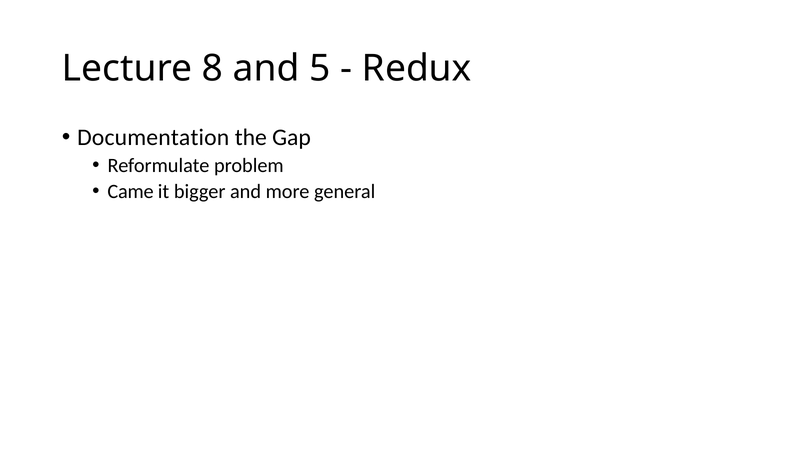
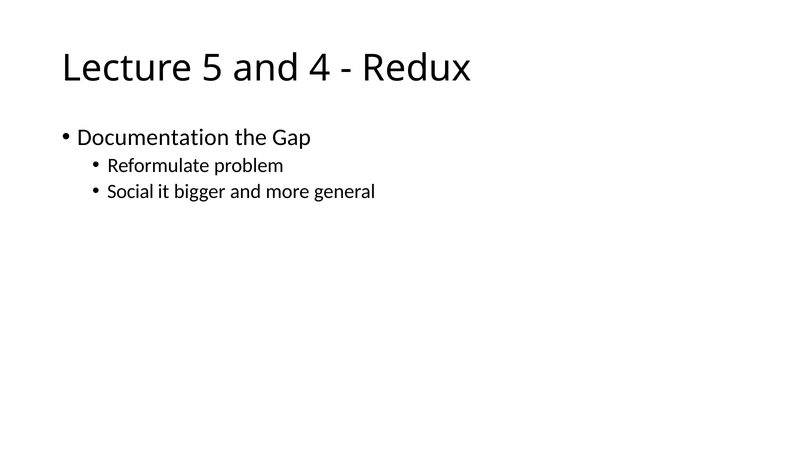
8: 8 -> 5
5: 5 -> 4
Came: Came -> Social
